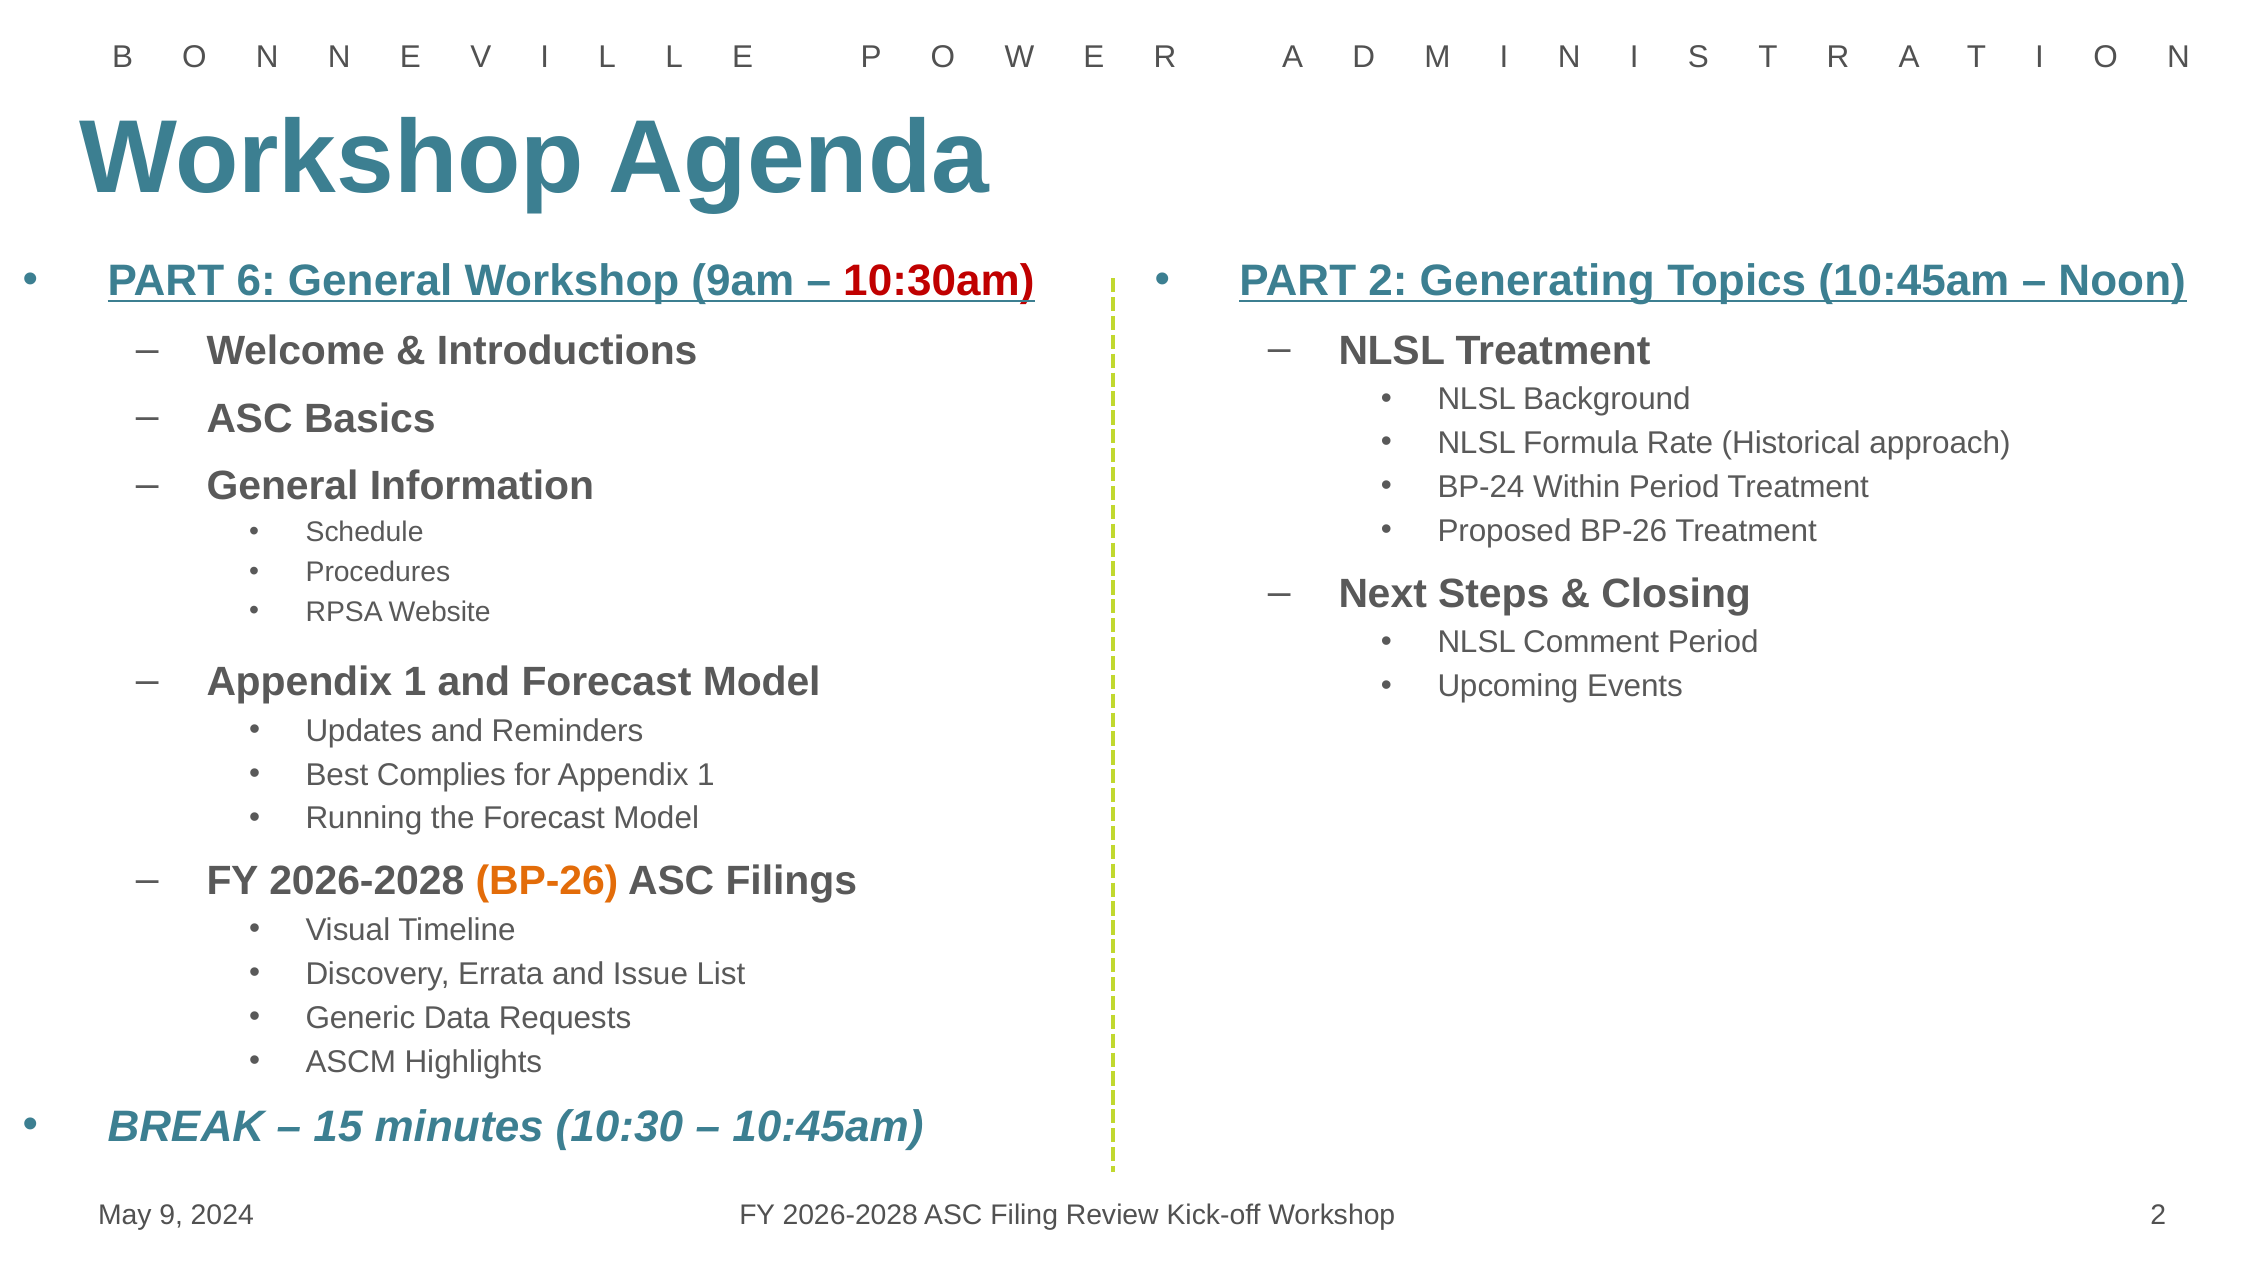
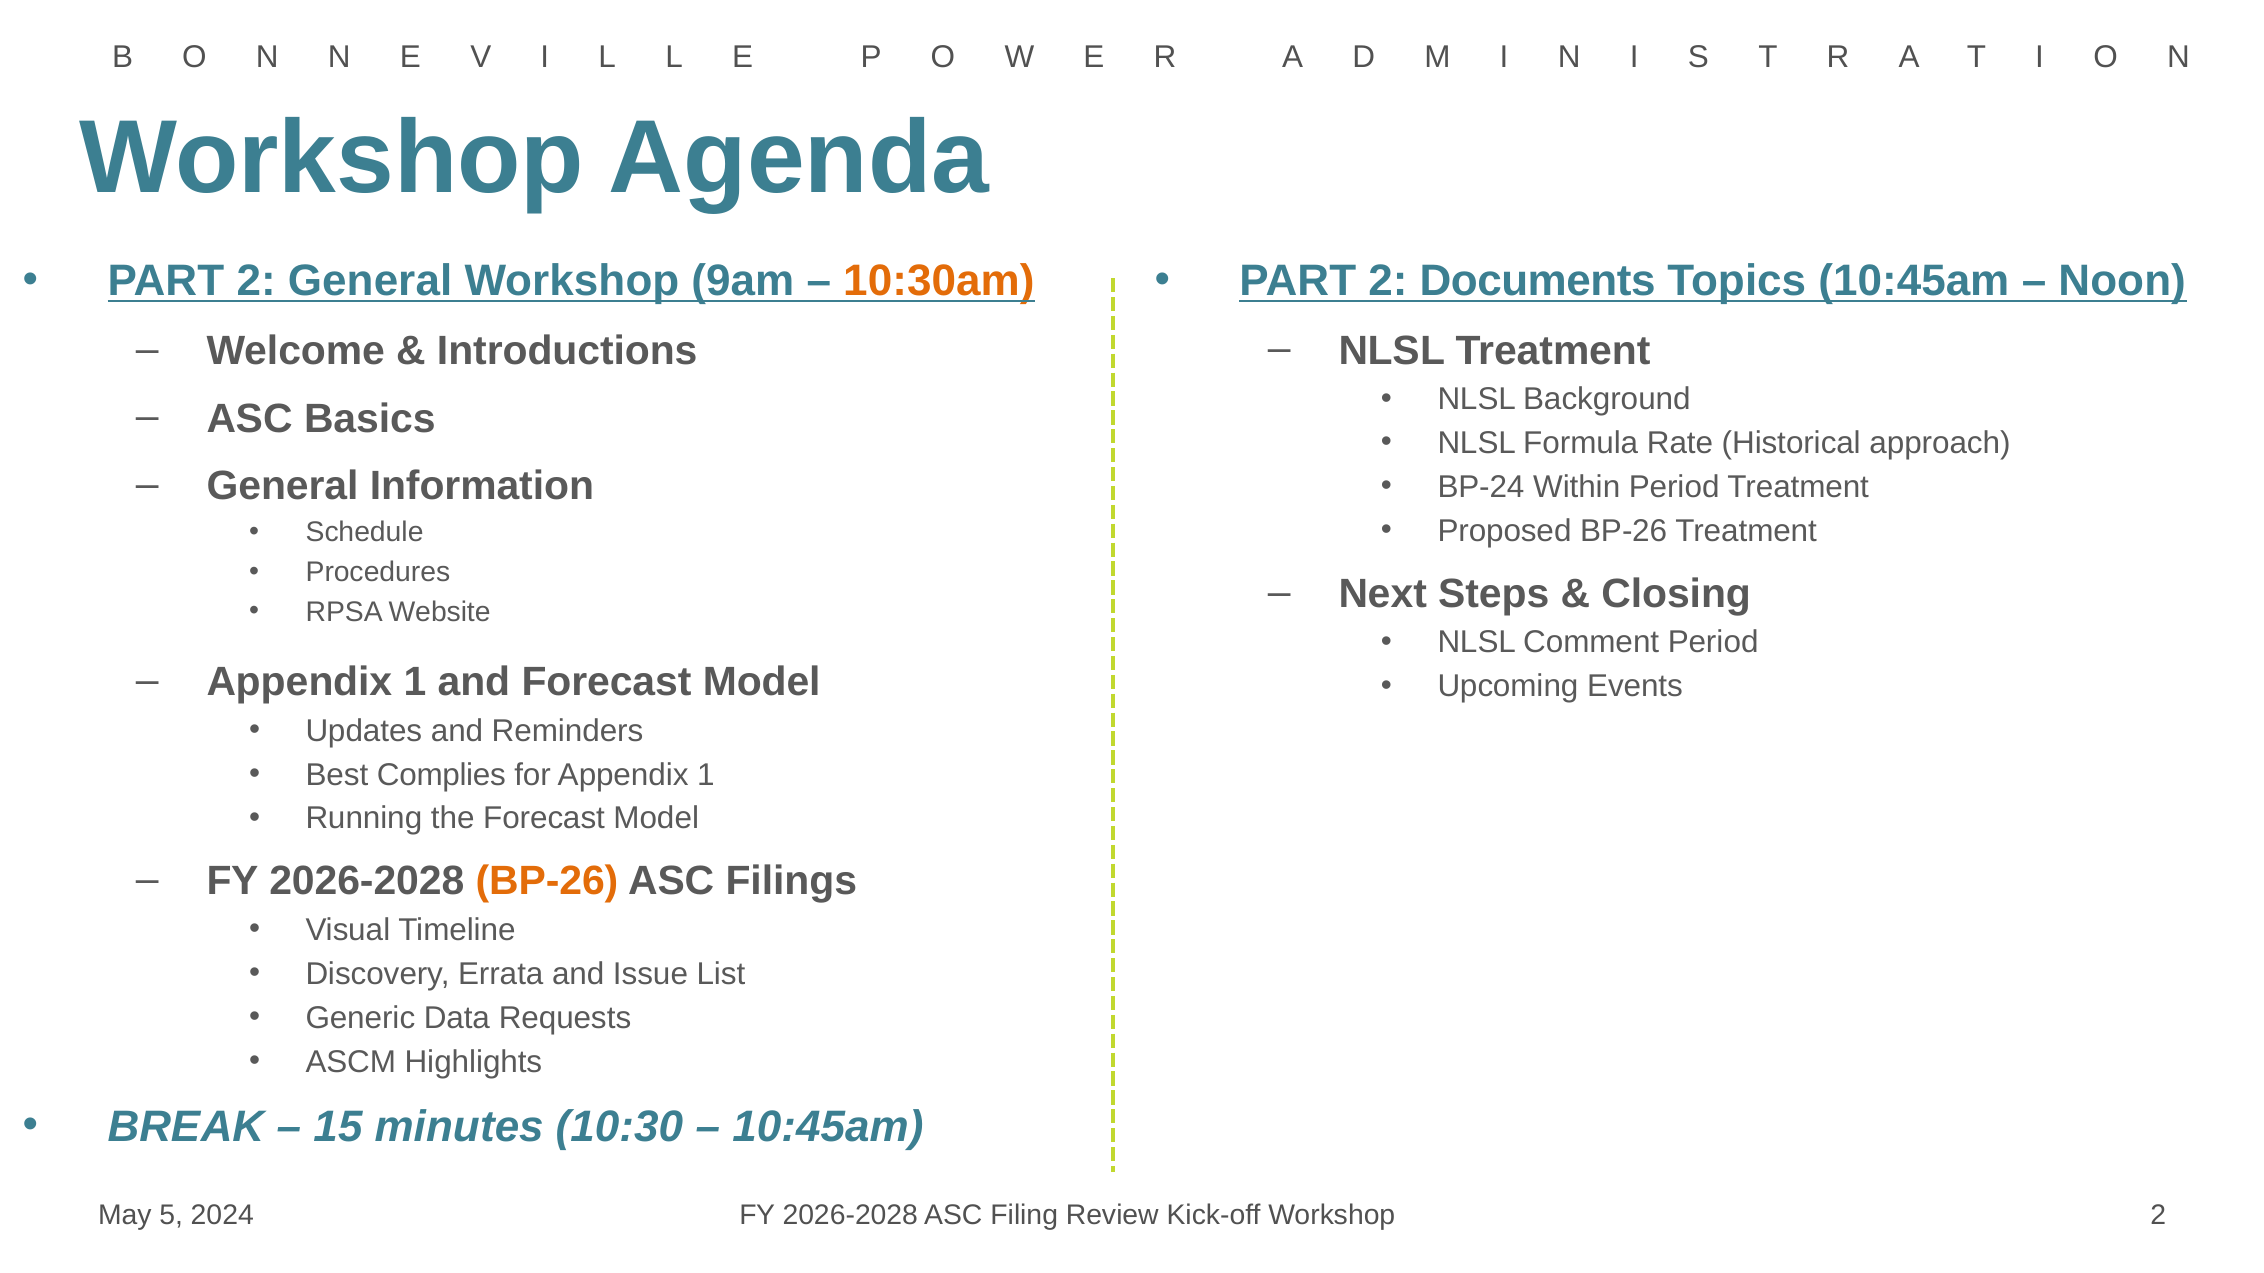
Generating: Generating -> Documents
6 at (256, 281): 6 -> 2
10:30am colour: red -> orange
9: 9 -> 5
